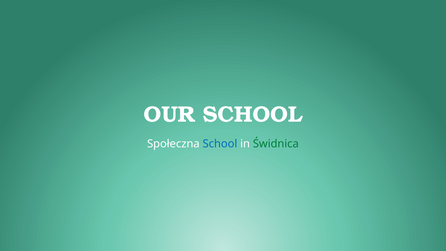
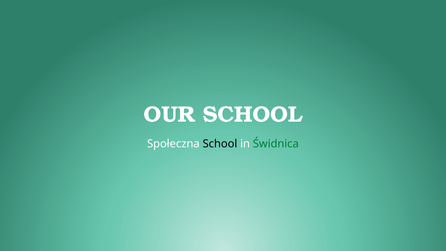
School at (220, 144) colour: blue -> black
